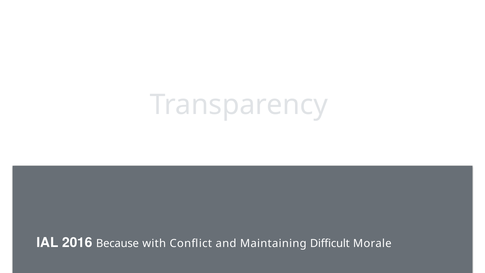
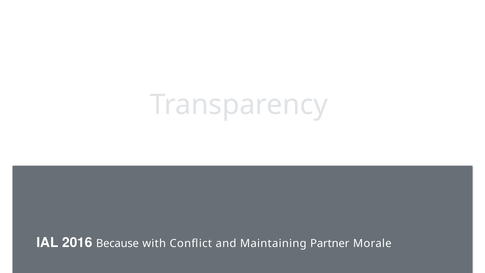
Difficult: Difficult -> Partner
